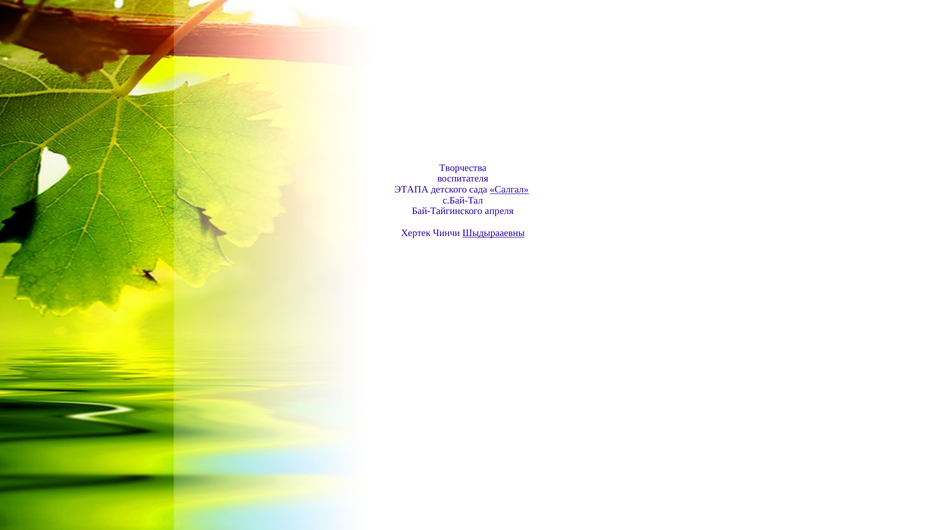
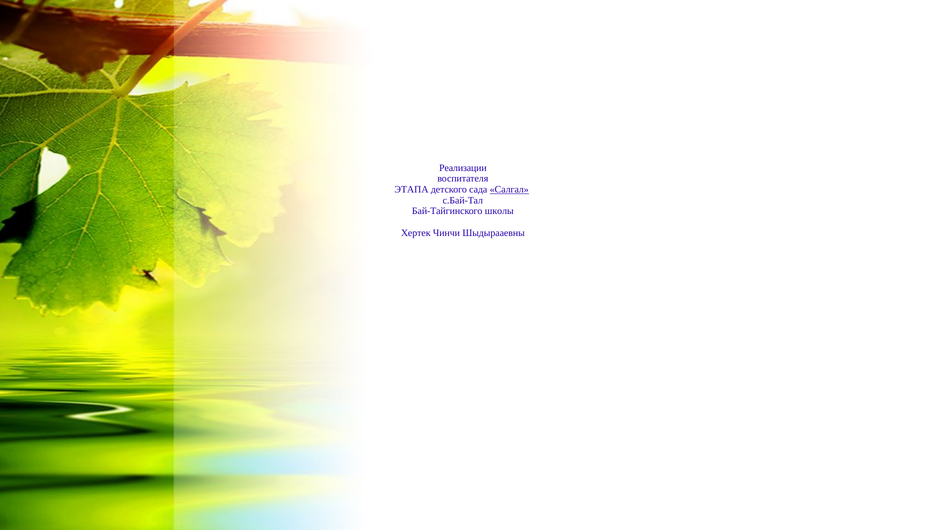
Творчества: Творчества -> Реализации
апреля: апреля -> школы
Шыдырааевны underline: present -> none
